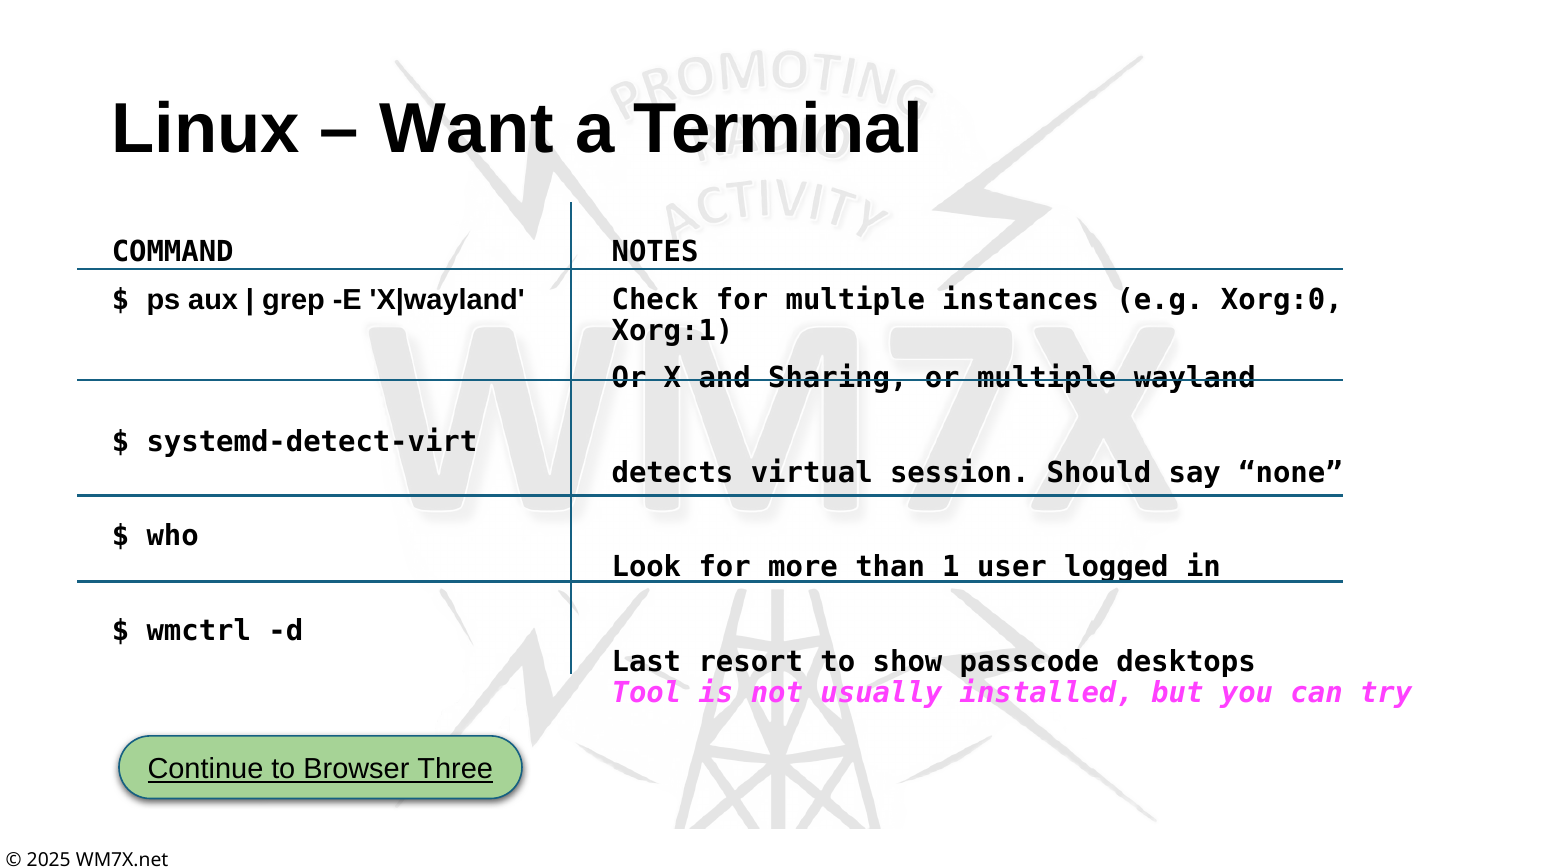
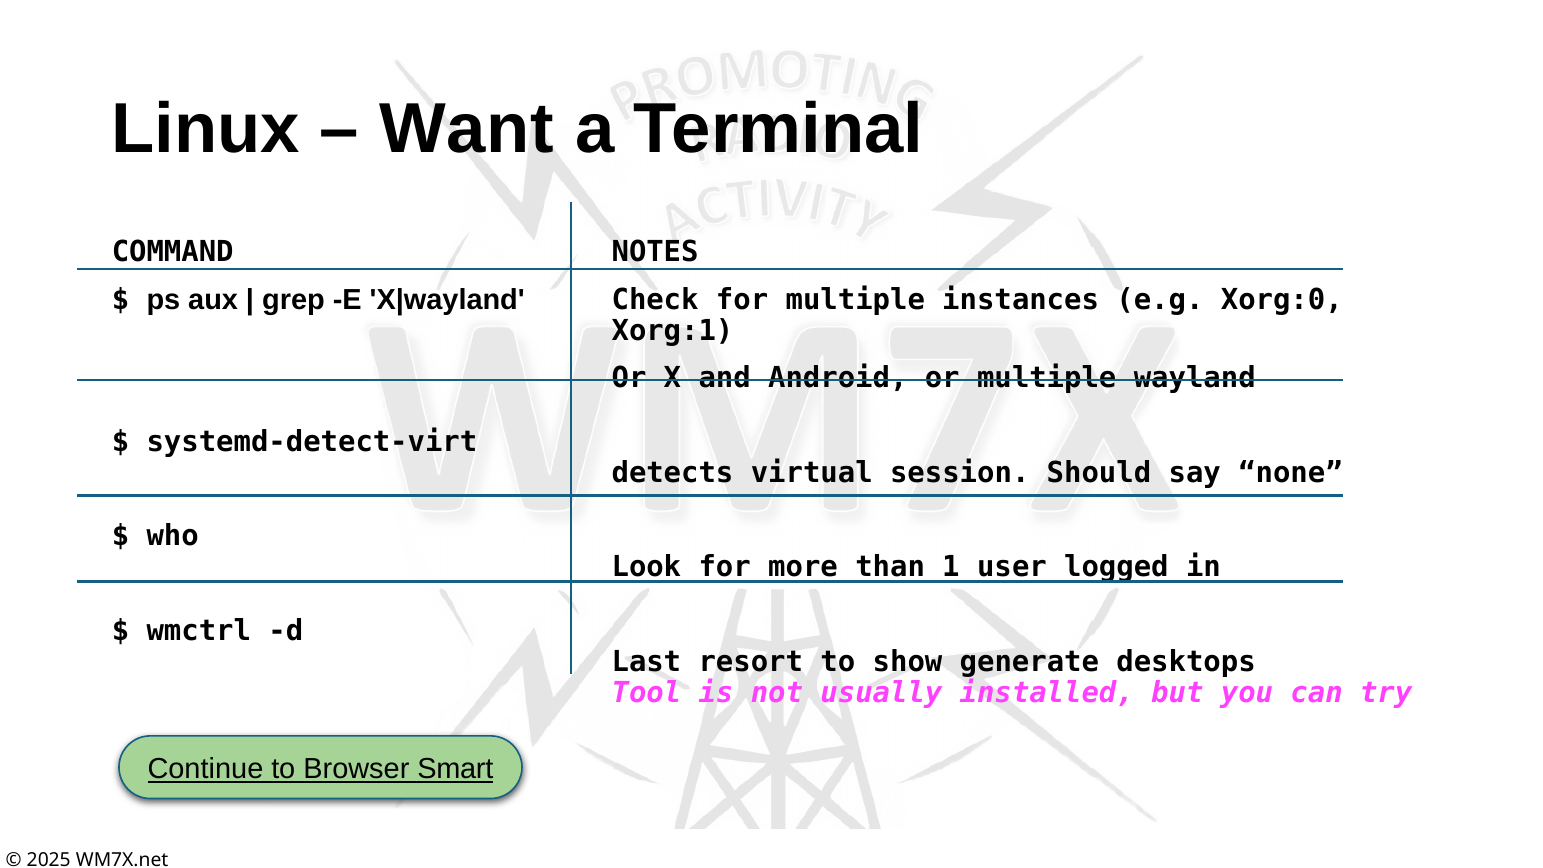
Sharing: Sharing -> Android
passcode: passcode -> generate
Three: Three -> Smart
